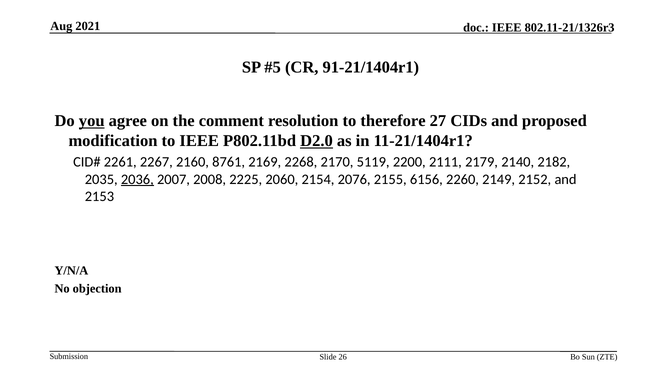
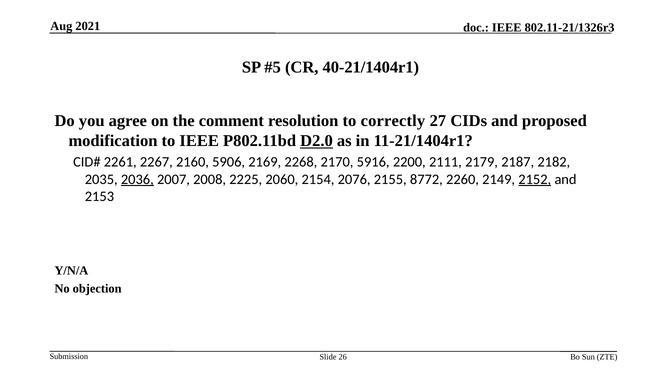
91-21/1404r1: 91-21/1404r1 -> 40-21/1404r1
you underline: present -> none
therefore: therefore -> correctly
8761: 8761 -> 5906
5119: 5119 -> 5916
2140: 2140 -> 2187
6156: 6156 -> 8772
2152 underline: none -> present
